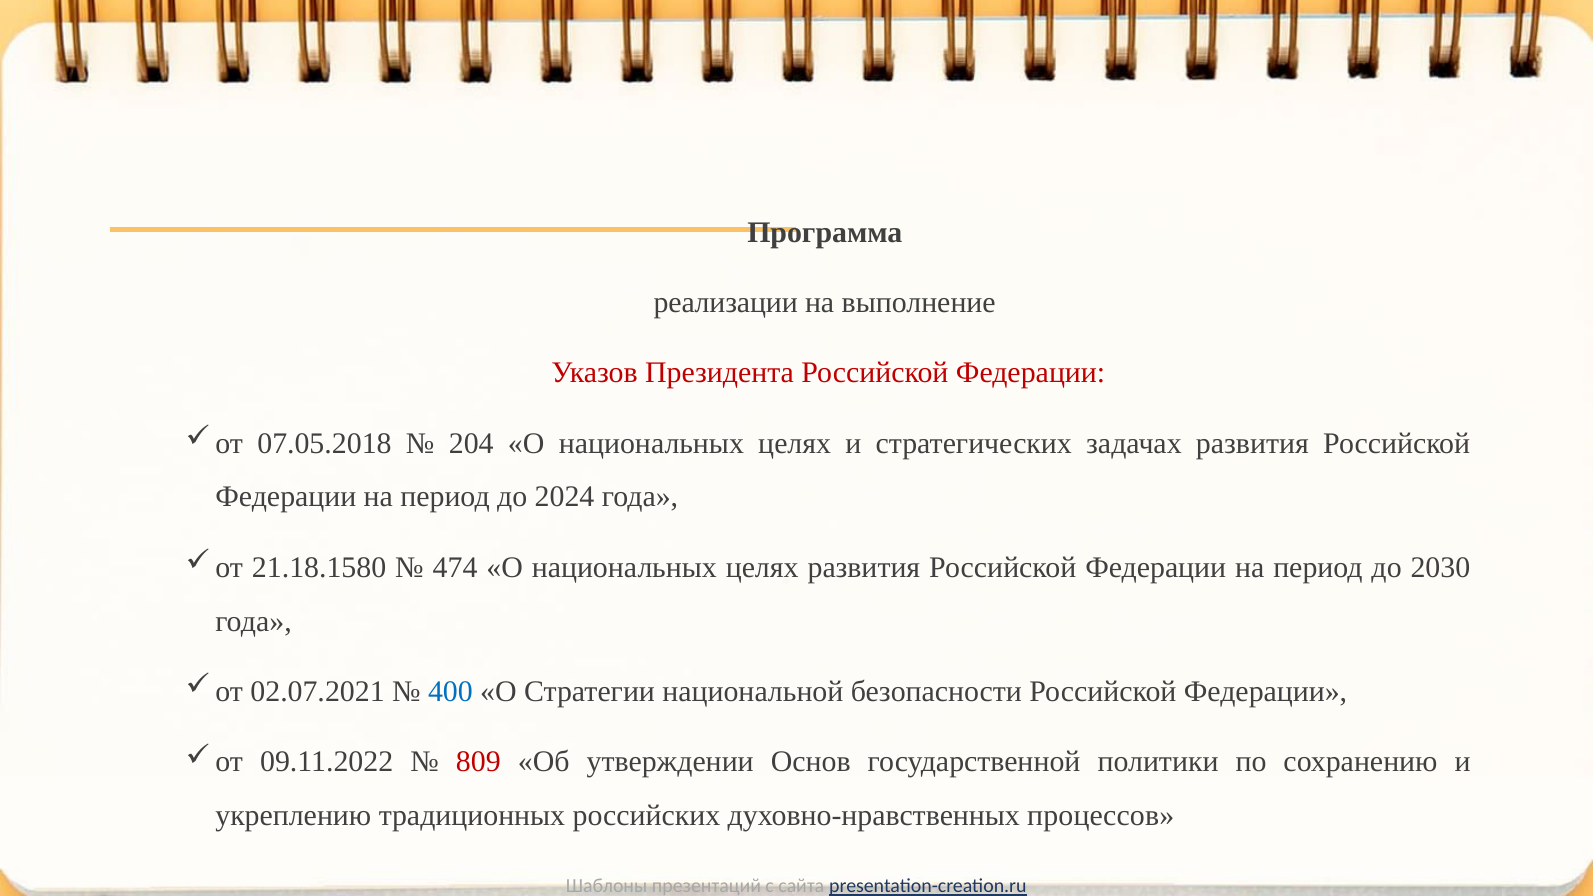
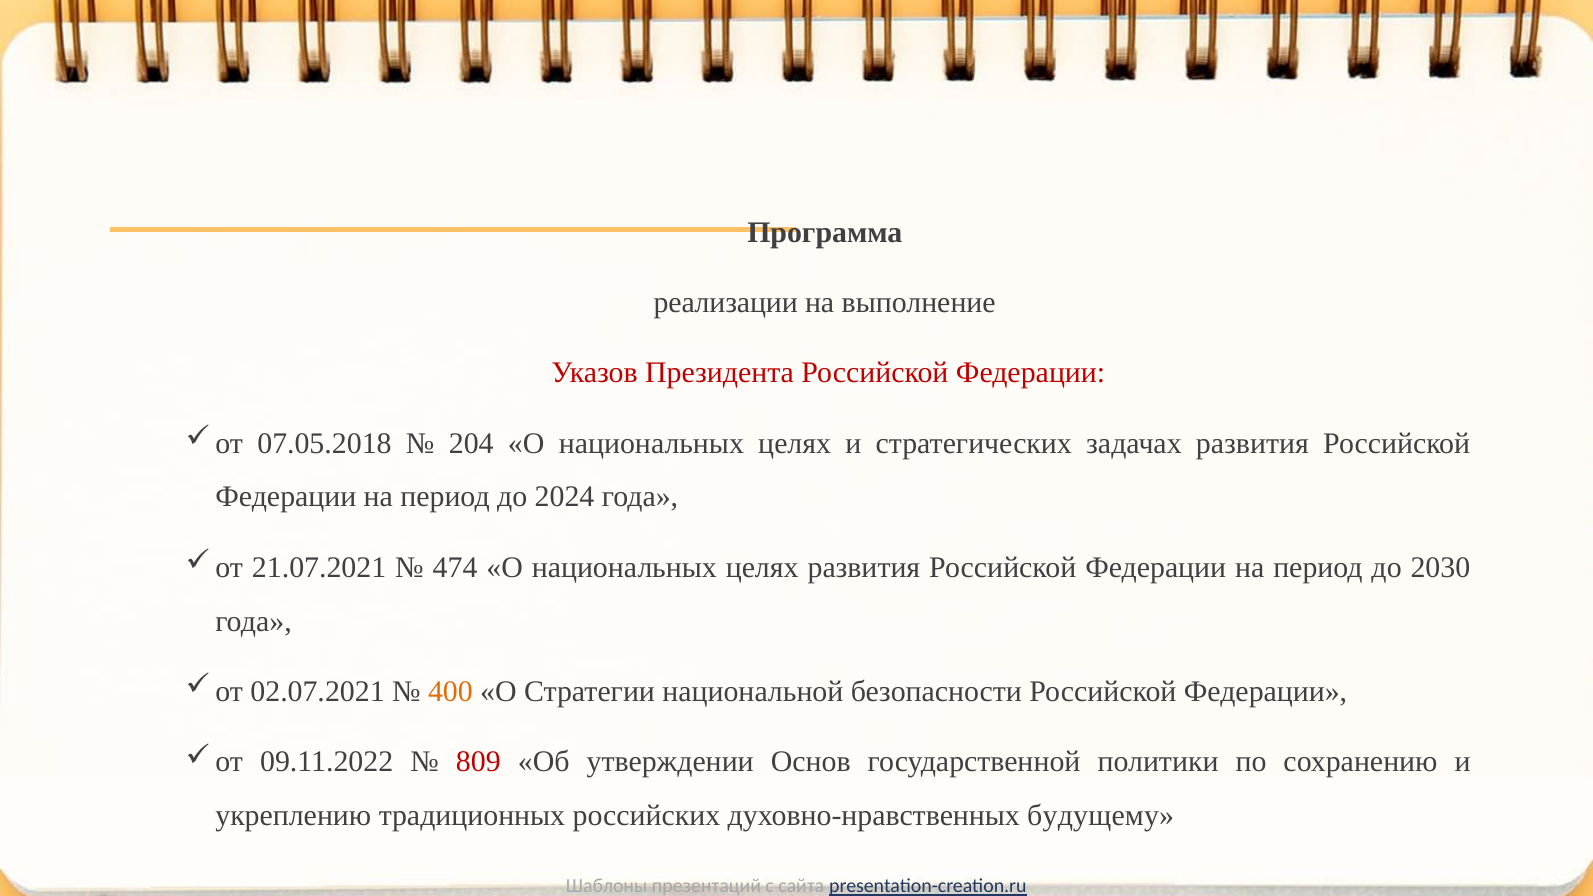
21.18.1580: 21.18.1580 -> 21.07.2021
400 colour: blue -> orange
процессов: процессов -> будущему
